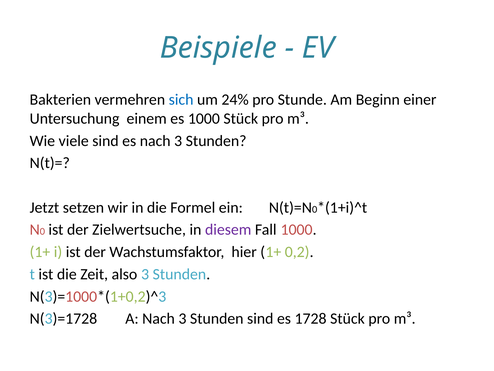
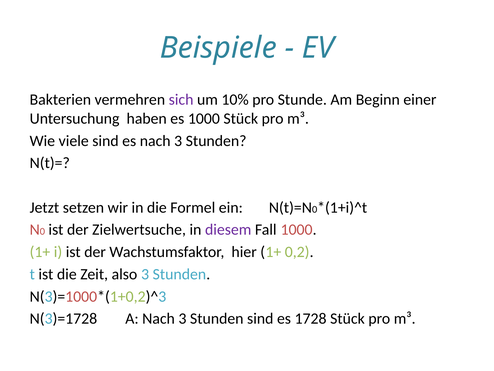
sich colour: blue -> purple
24%: 24% -> 10%
einem: einem -> haben
